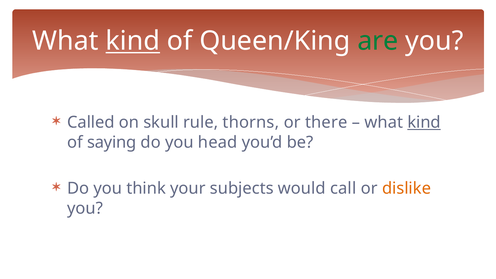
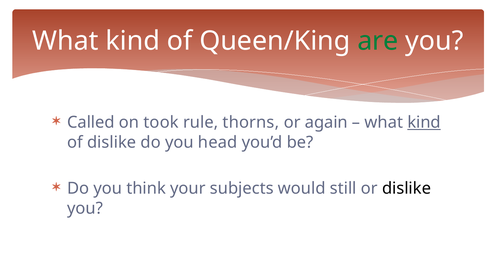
kind at (133, 41) underline: present -> none
skull: skull -> took
there: there -> again
of saying: saying -> dislike
call: call -> still
dislike at (407, 189) colour: orange -> black
